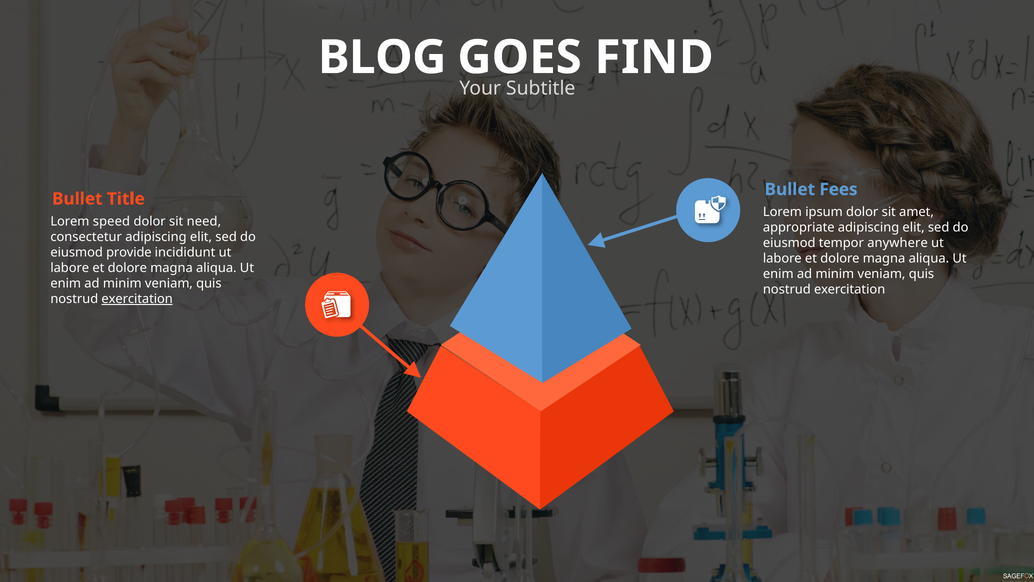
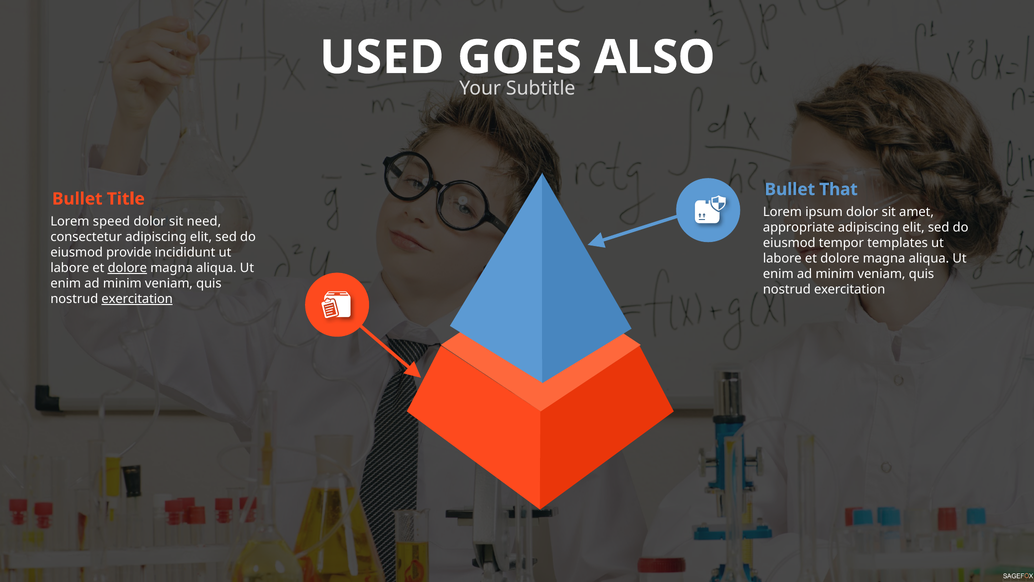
BLOG: BLOG -> USED
FIND: FIND -> ALSO
Fees: Fees -> That
anywhere: anywhere -> templates
dolore at (127, 268) underline: none -> present
